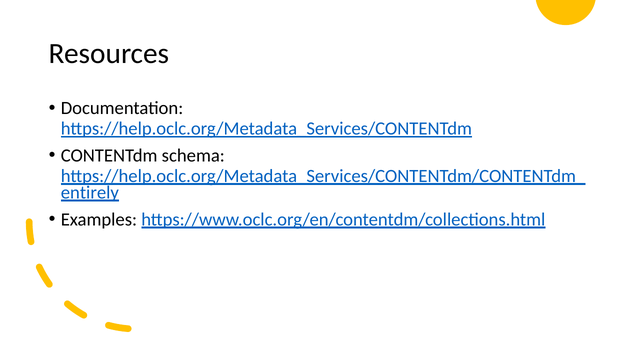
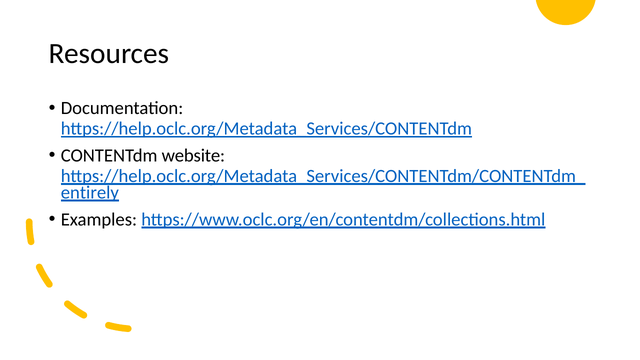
schema: schema -> website
